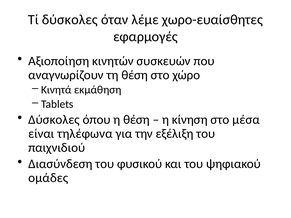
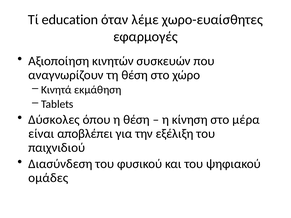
Τί δύσκολες: δύσκολες -> education
μέσα: μέσα -> μέρα
τηλέφωνα: τηλέφωνα -> αποβλέπει
